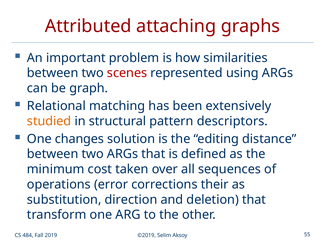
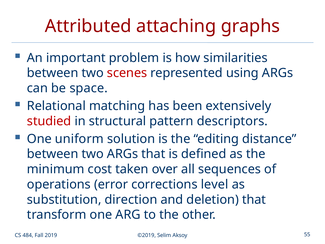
graph: graph -> space
studied colour: orange -> red
changes: changes -> uniform
their: their -> level
